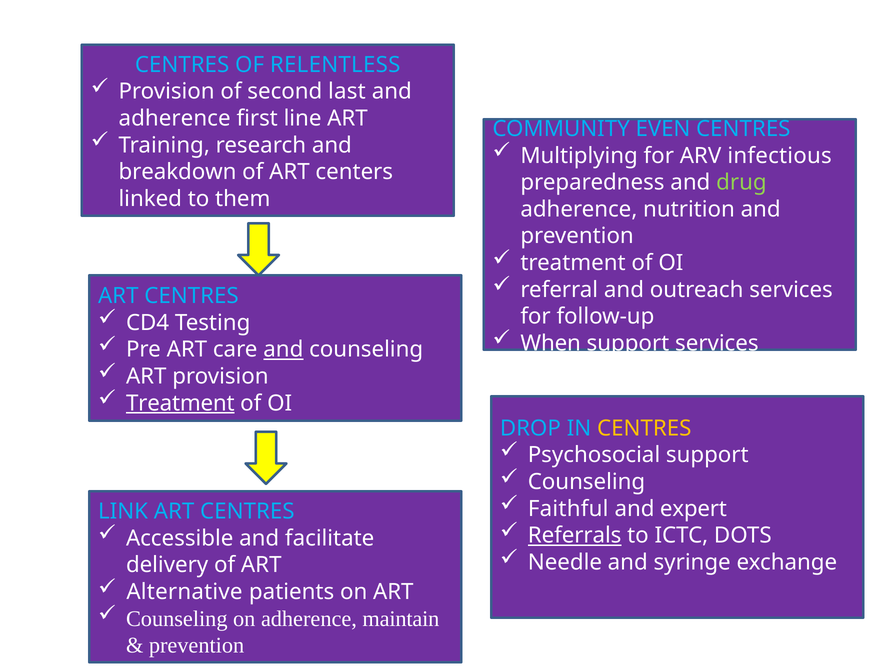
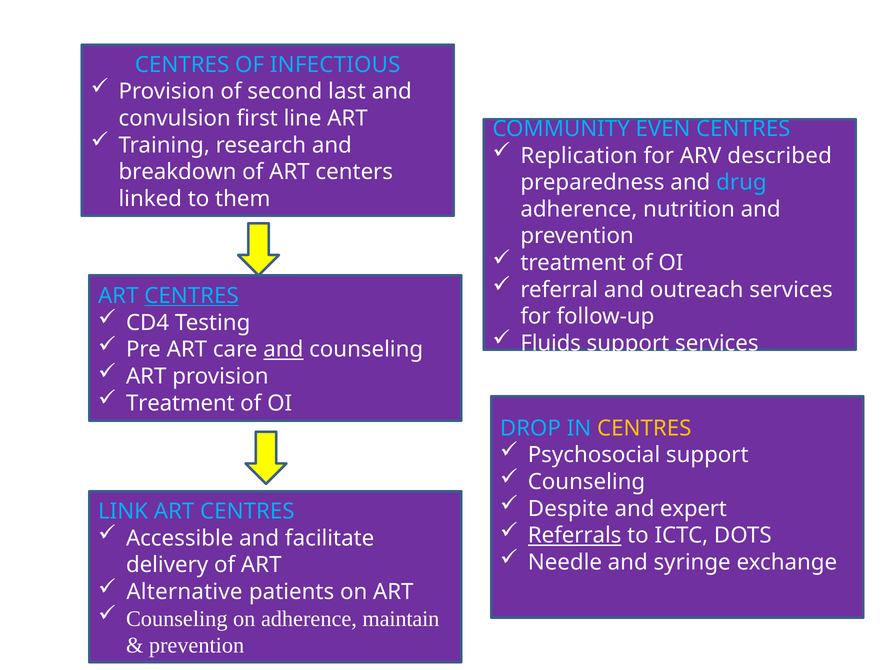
RELENTLESS: RELENTLESS -> INFECTIOUS
adherence at (175, 118): adherence -> convulsion
Multiplying: Multiplying -> Replication
infectious: infectious -> described
drug colour: light green -> light blue
CENTRES at (192, 296) underline: none -> present
When: When -> Fluids
Treatment at (180, 403) underline: present -> none
Faithful: Faithful -> Despite
